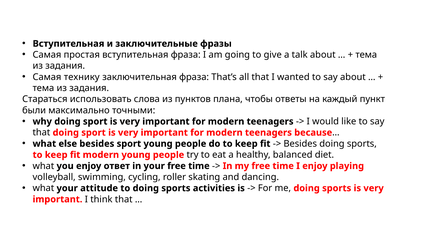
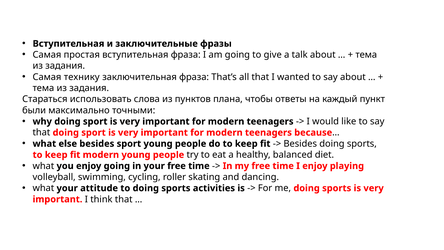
enjoy ответ: ответ -> going
